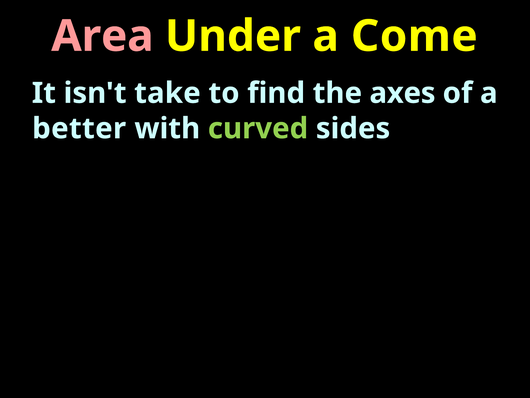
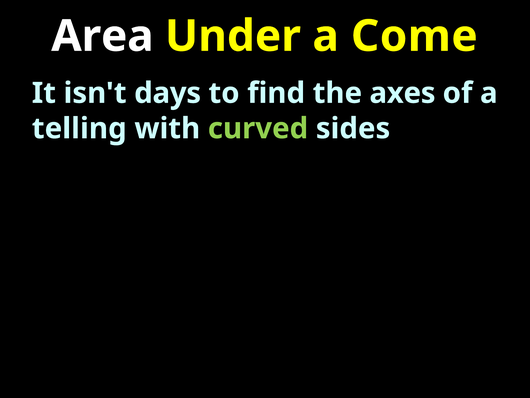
Area colour: pink -> white
take: take -> days
better: better -> telling
